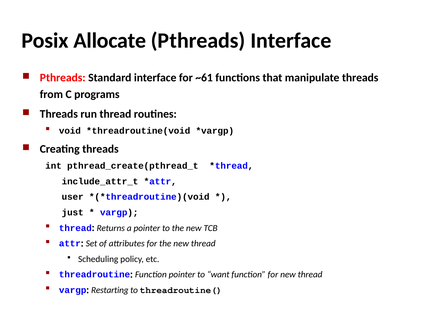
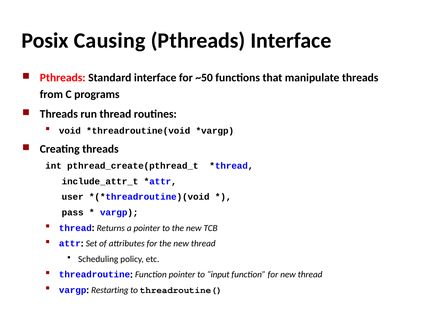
Allocate: Allocate -> Causing
~61: ~61 -> ~50
just: just -> pass
want: want -> input
